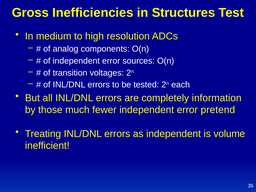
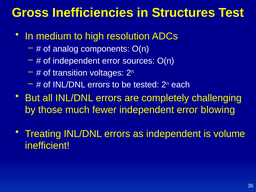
information: information -> challenging
pretend: pretend -> blowing
